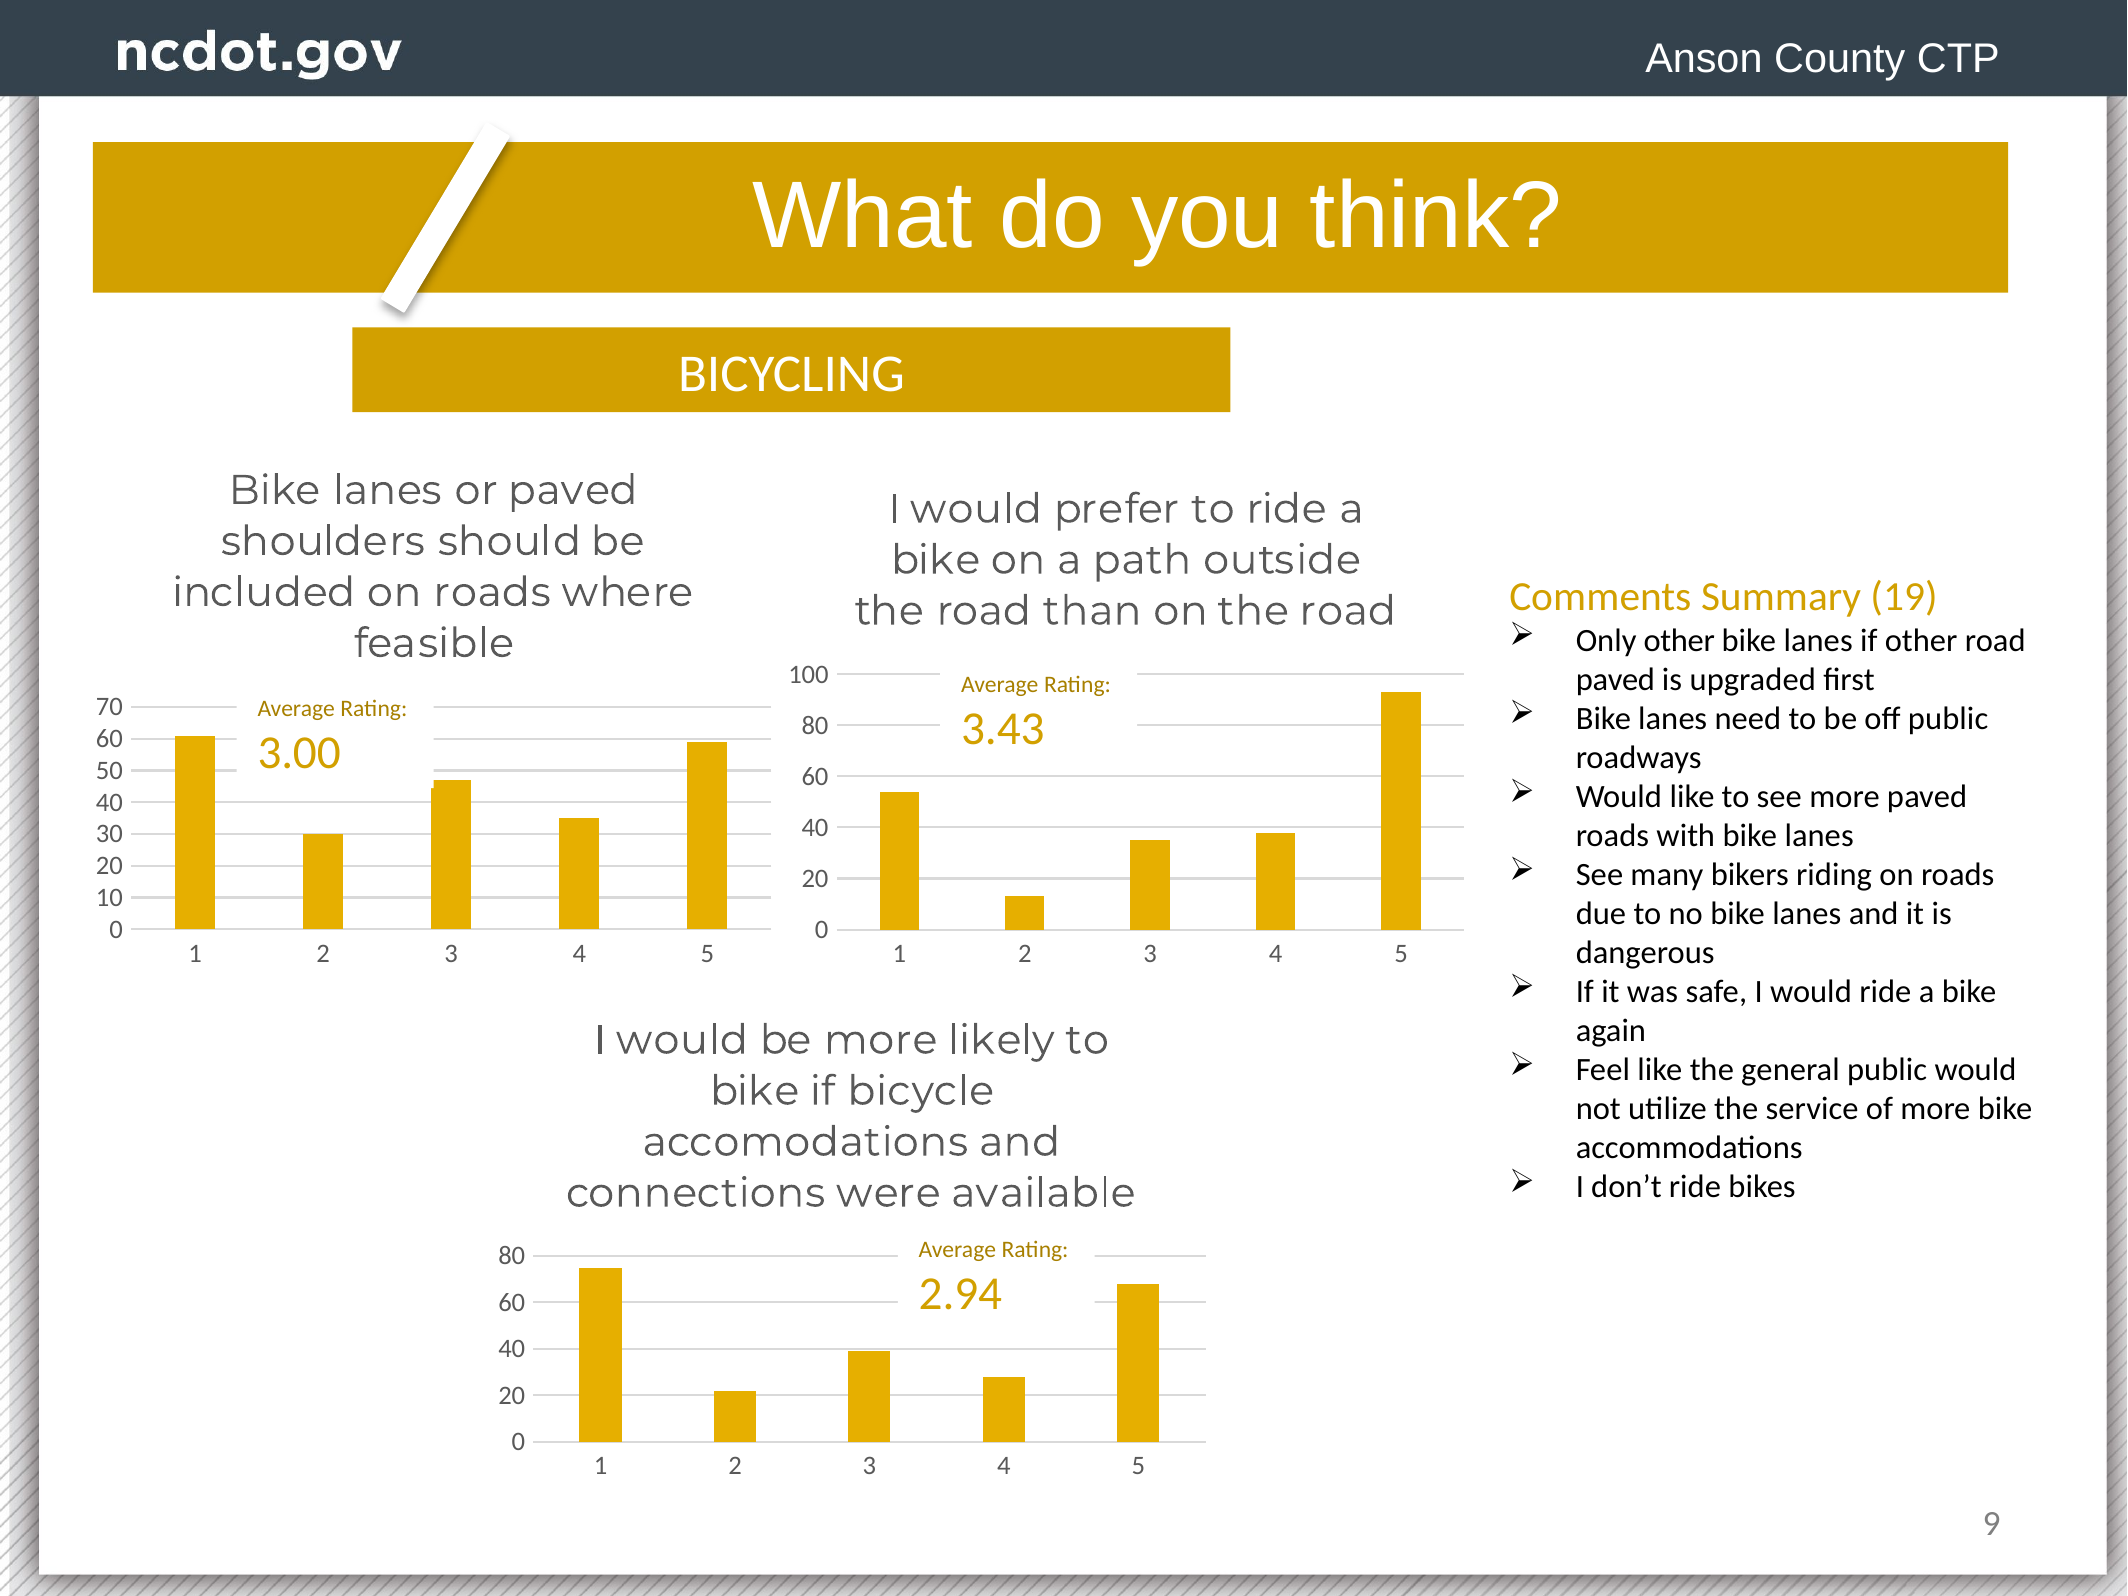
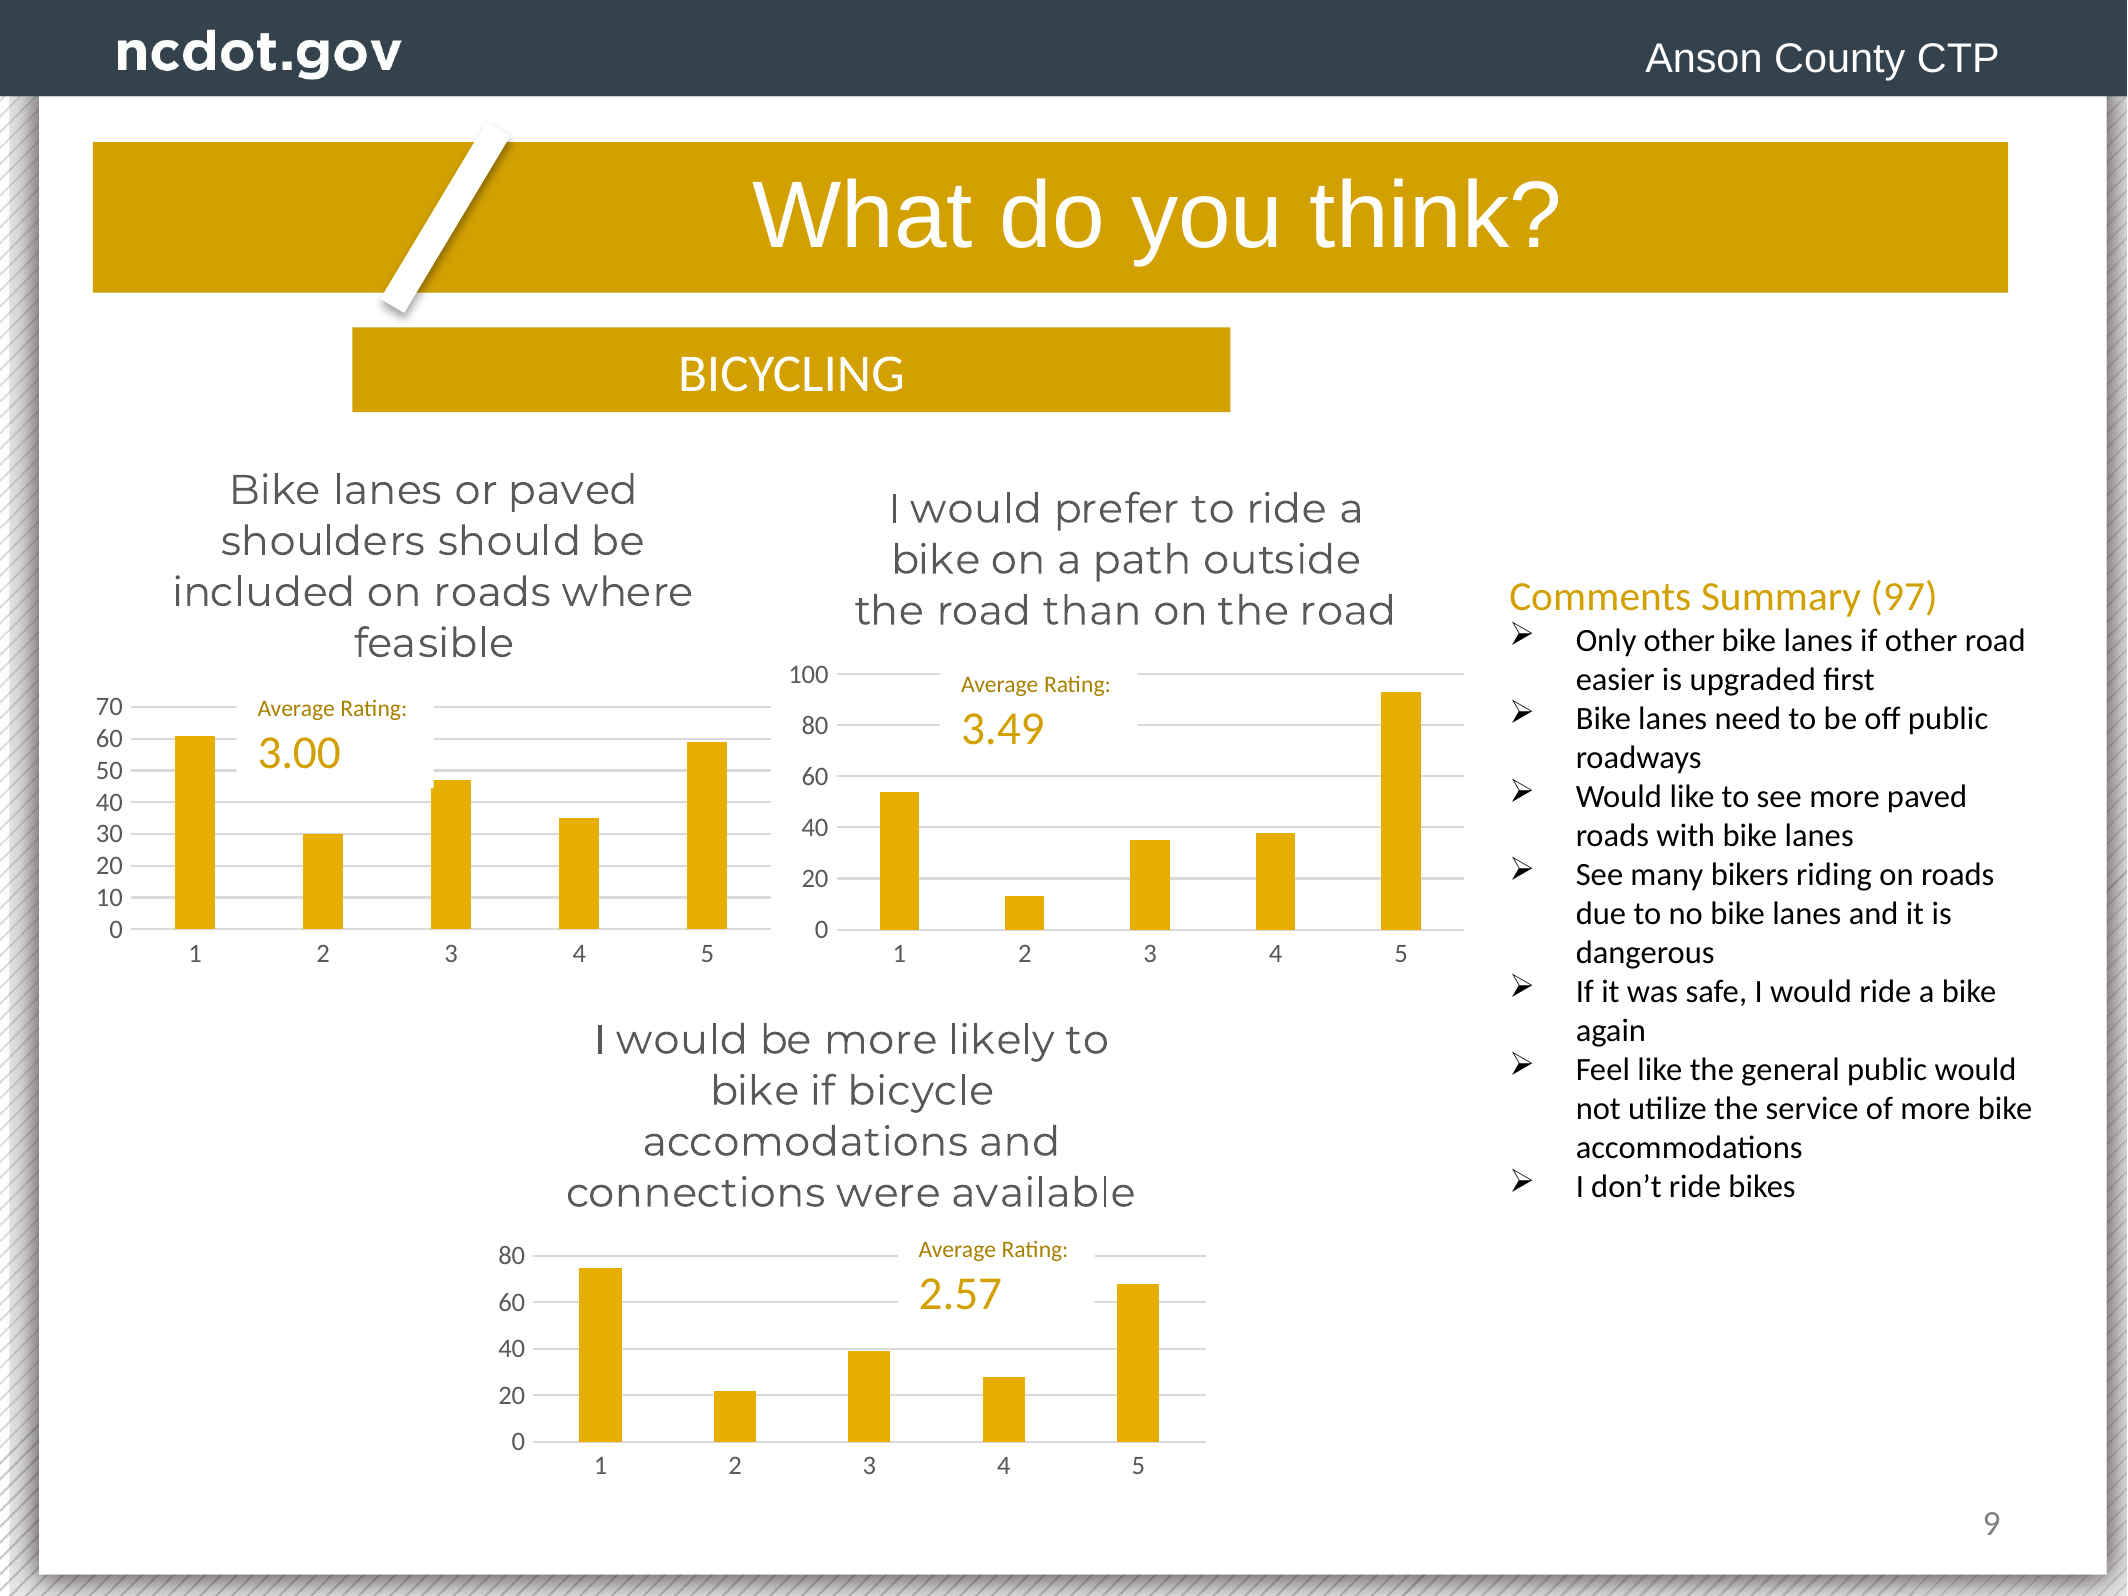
19: 19 -> 97
paved at (1615, 679): paved -> easier
3.43: 3.43 -> 3.49
2.94: 2.94 -> 2.57
